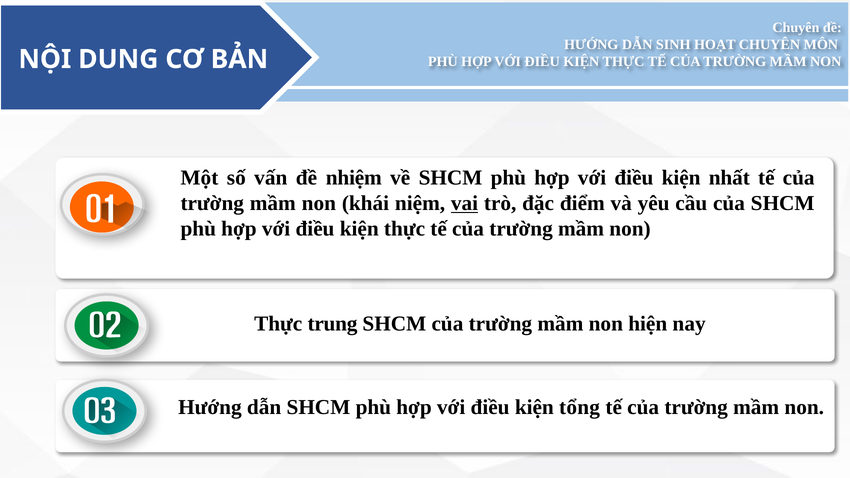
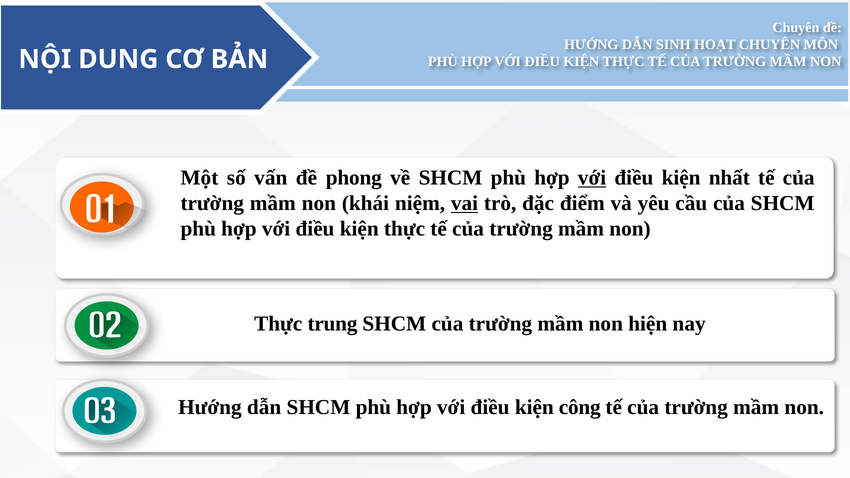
nhiệm: nhiệm -> phong
với at (592, 178) underline: none -> present
tổng: tổng -> công
